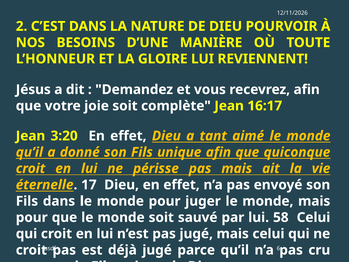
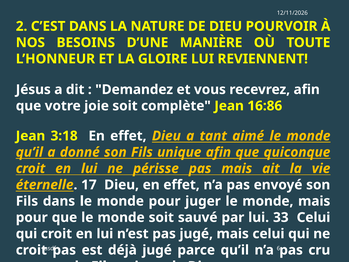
16:17: 16:17 -> 16:86
3:20: 3:20 -> 3:18
58: 58 -> 33
